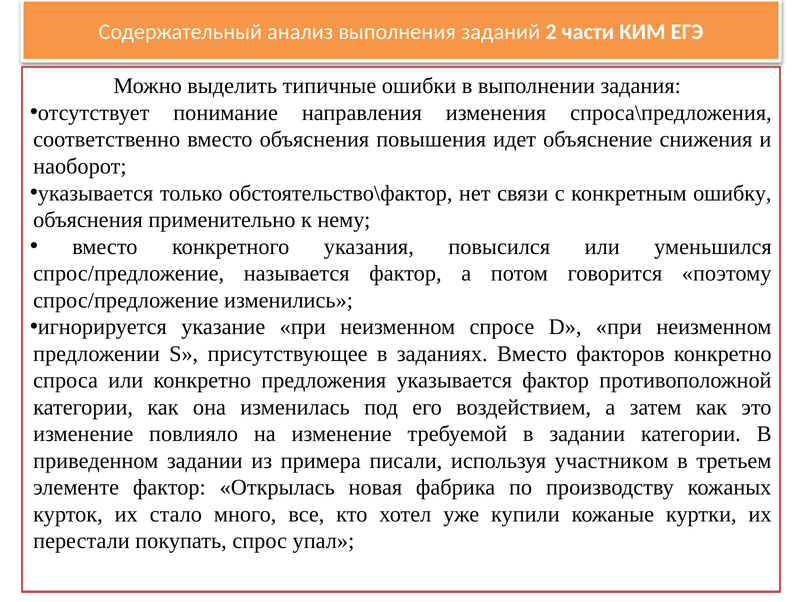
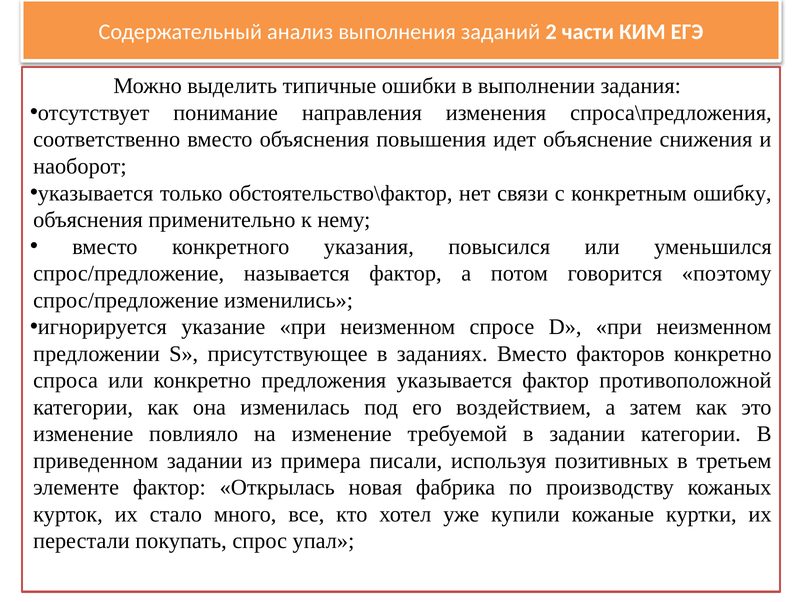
участником: участником -> позитивных
